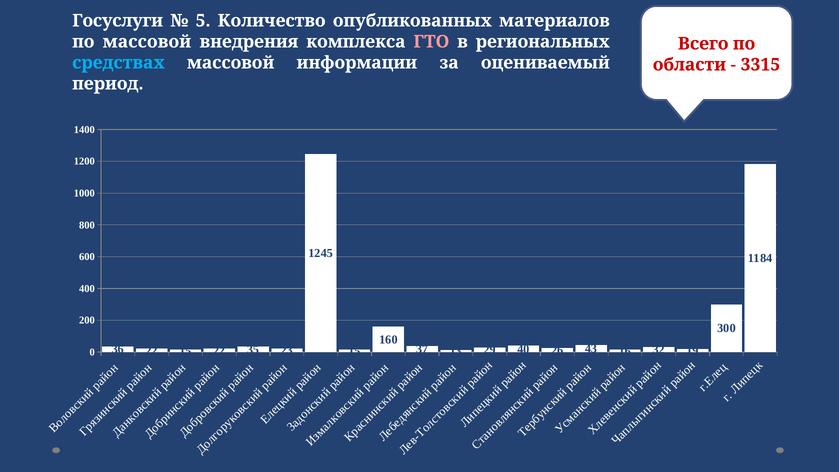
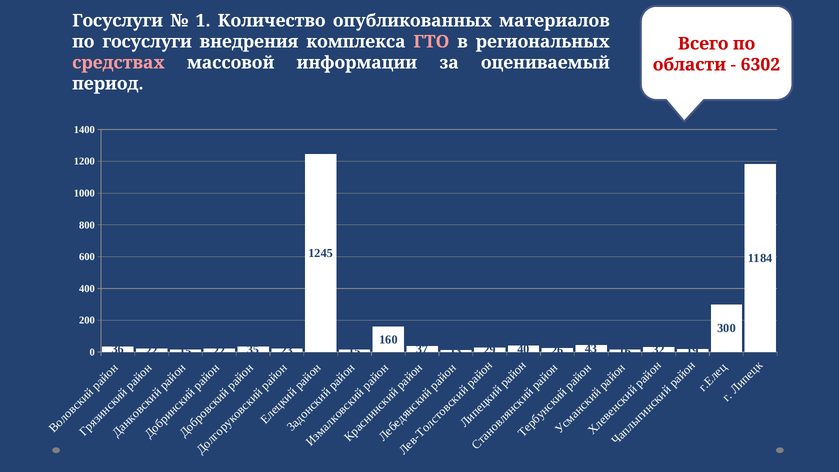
5: 5 -> 1
по массовой: массовой -> госуслуги
средствах colour: light blue -> pink
3315: 3315 -> 6302
